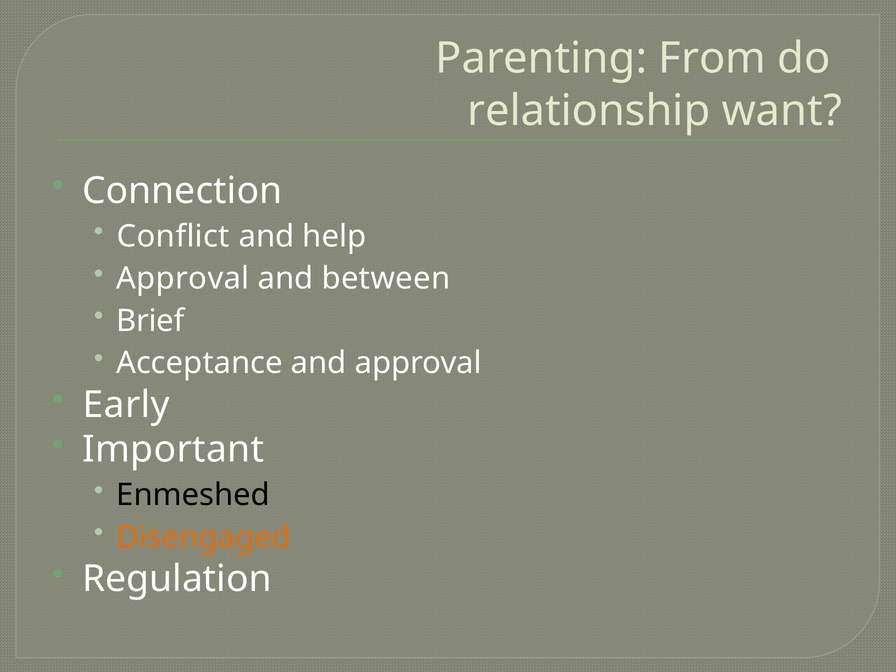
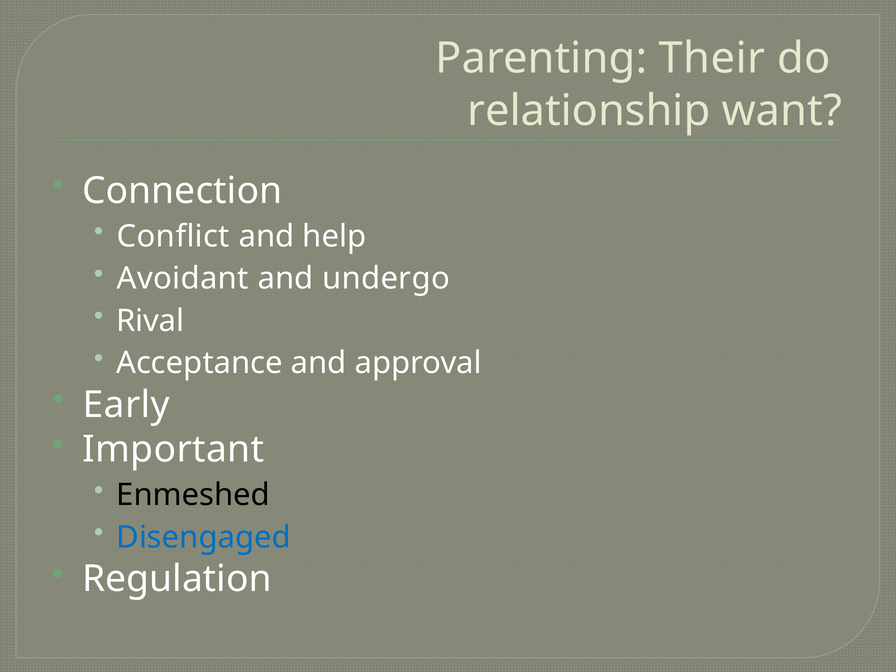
From: From -> Their
Approval at (183, 279): Approval -> Avoidant
between: between -> undergo
Brief: Brief -> Rival
Disengaged colour: orange -> blue
